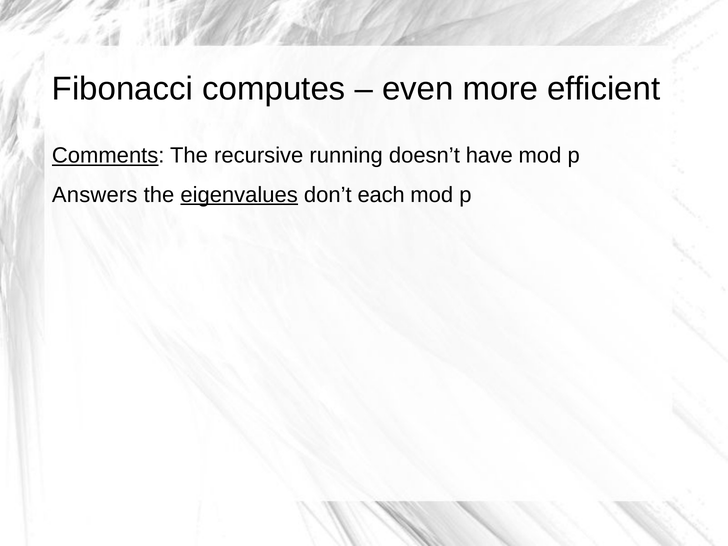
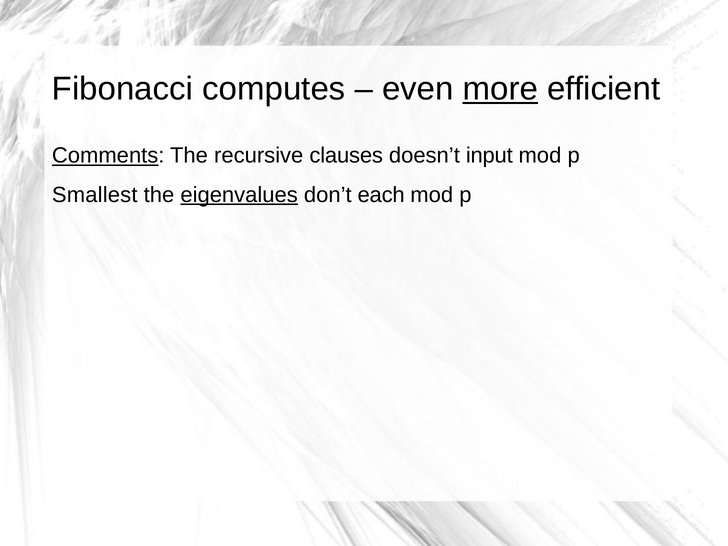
more underline: none -> present
running: running -> clauses
have: have -> input
Answers: Answers -> Smallest
